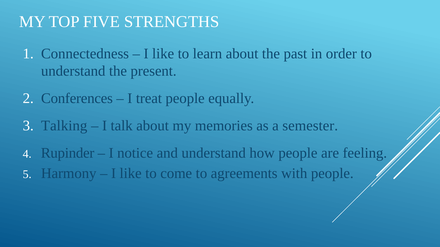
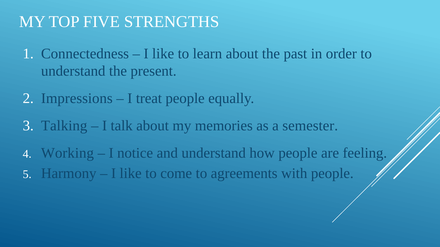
Conferences: Conferences -> Impressions
Rupinder: Rupinder -> Working
